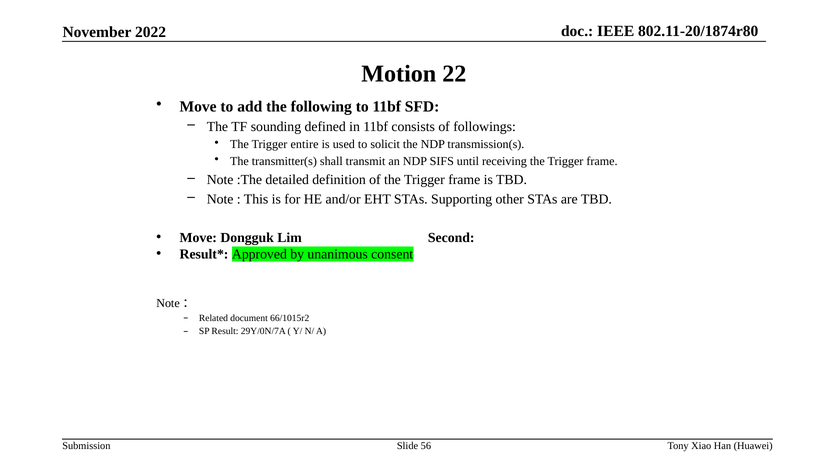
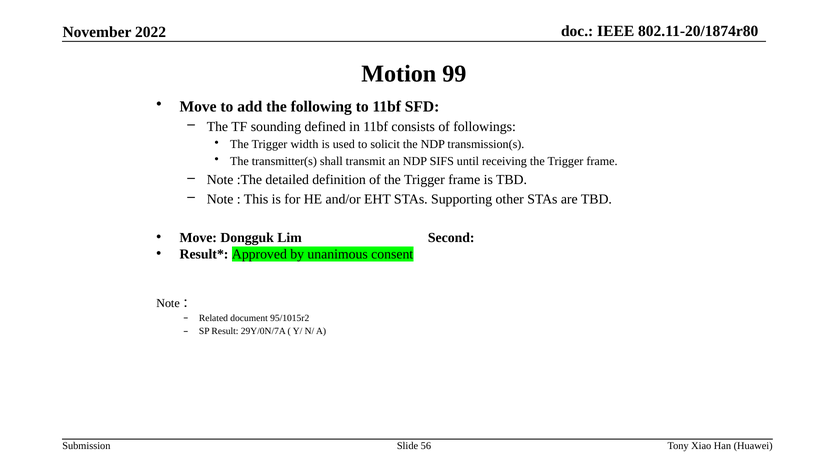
22: 22 -> 99
entire: entire -> width
66/1015r2: 66/1015r2 -> 95/1015r2
